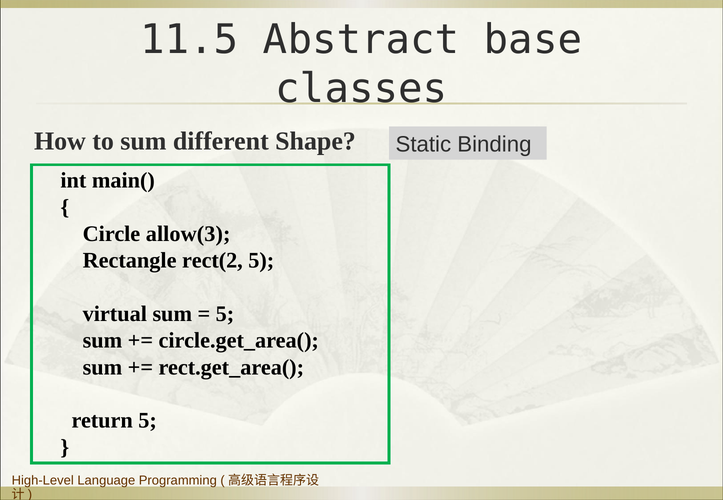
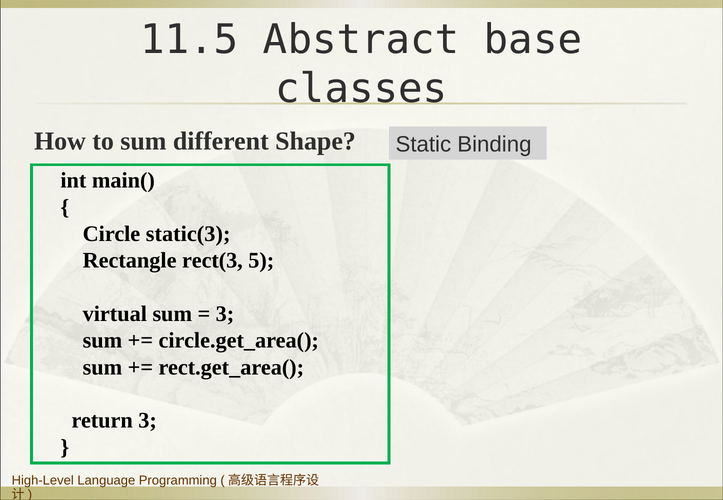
allow(3: allow(3 -> static(3
rect(2: rect(2 -> rect(3
5 at (225, 314): 5 -> 3
return 5: 5 -> 3
